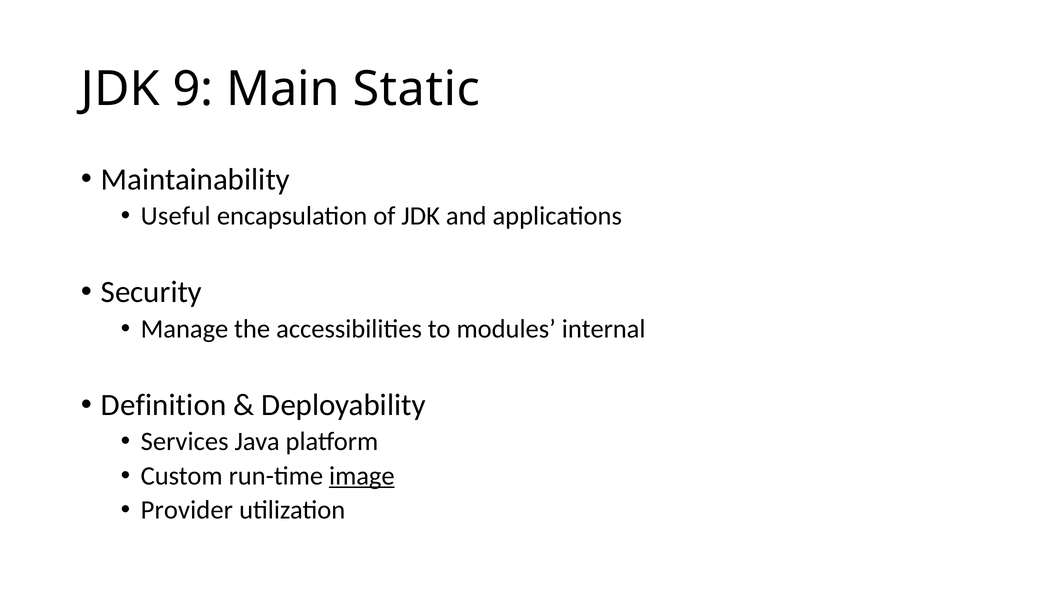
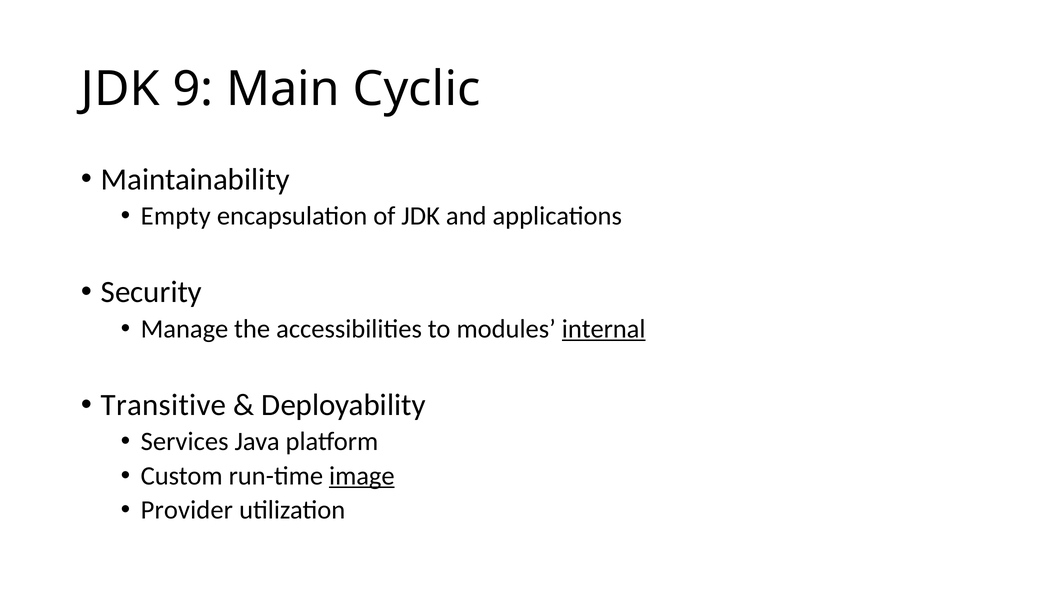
Static: Static -> Cyclic
Useful: Useful -> Empty
internal underline: none -> present
Definition: Definition -> Transitive
